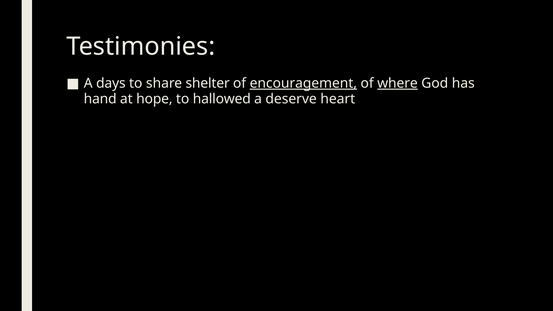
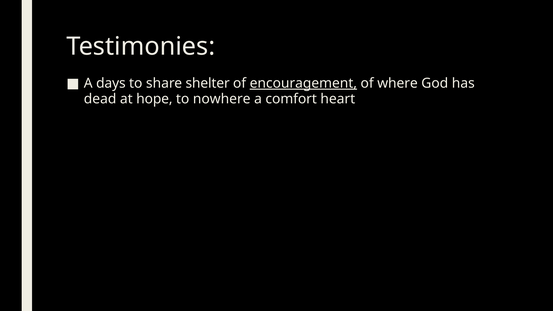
where underline: present -> none
hand: hand -> dead
hallowed: hallowed -> nowhere
deserve: deserve -> comfort
